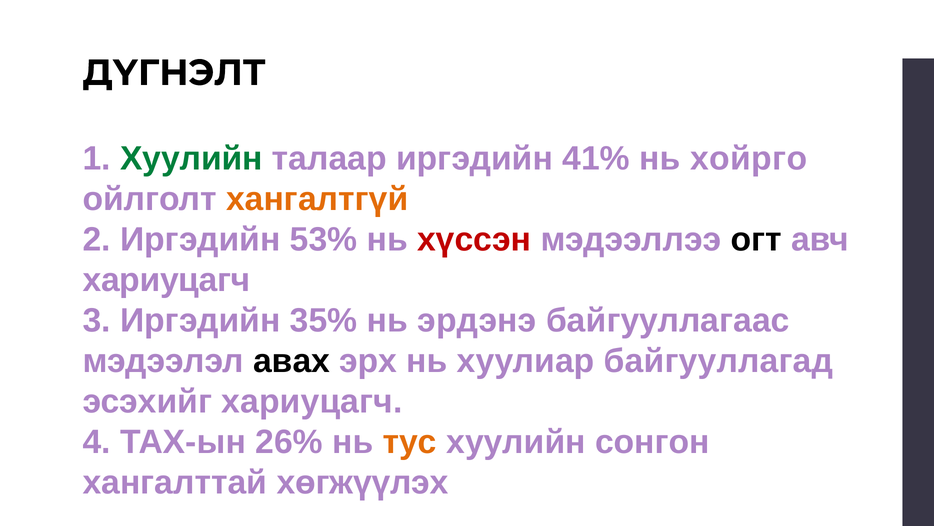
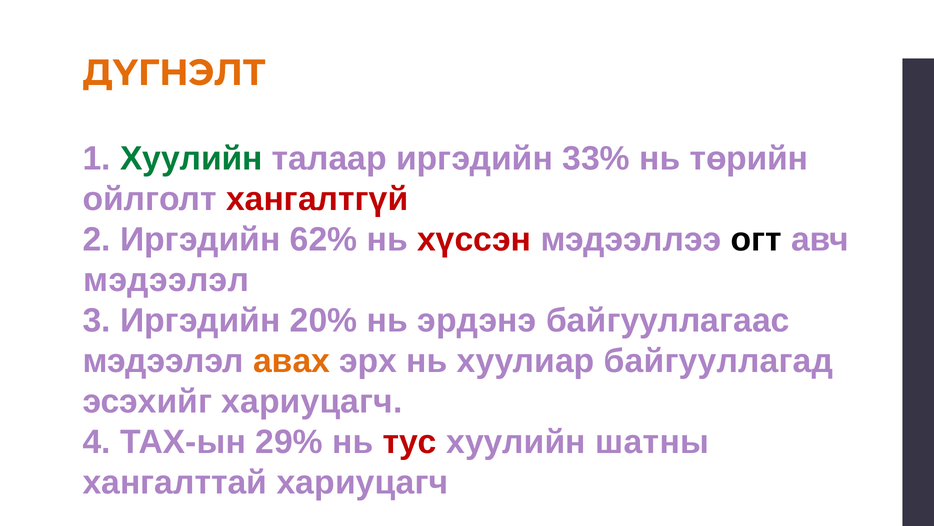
ДҮГНЭЛТ colour: black -> orange
41%: 41% -> 33%
хойрго: хойрго -> төрийн
хангалтгүй colour: orange -> red
53%: 53% -> 62%
хариуцагч at (167, 280): хариуцагч -> мэдээлэл
35%: 35% -> 20%
авах colour: black -> orange
26%: 26% -> 29%
тус colour: orange -> red
сонгон: сонгон -> шатны
хангалттай хөгжүүлэх: хөгжүүлэх -> хариуцагч
